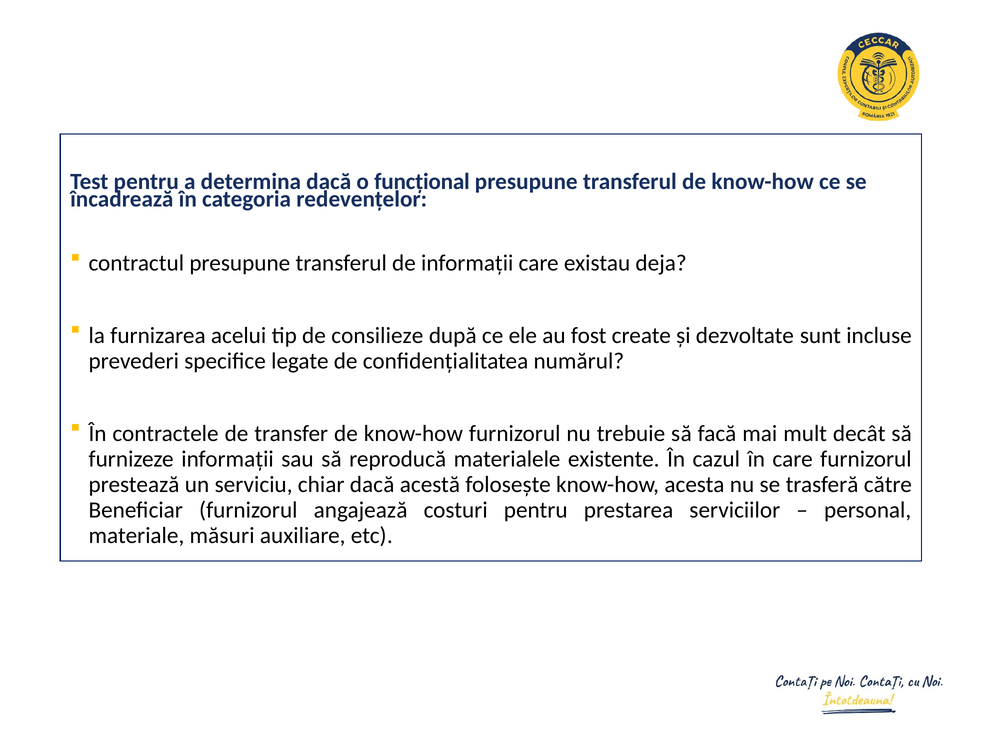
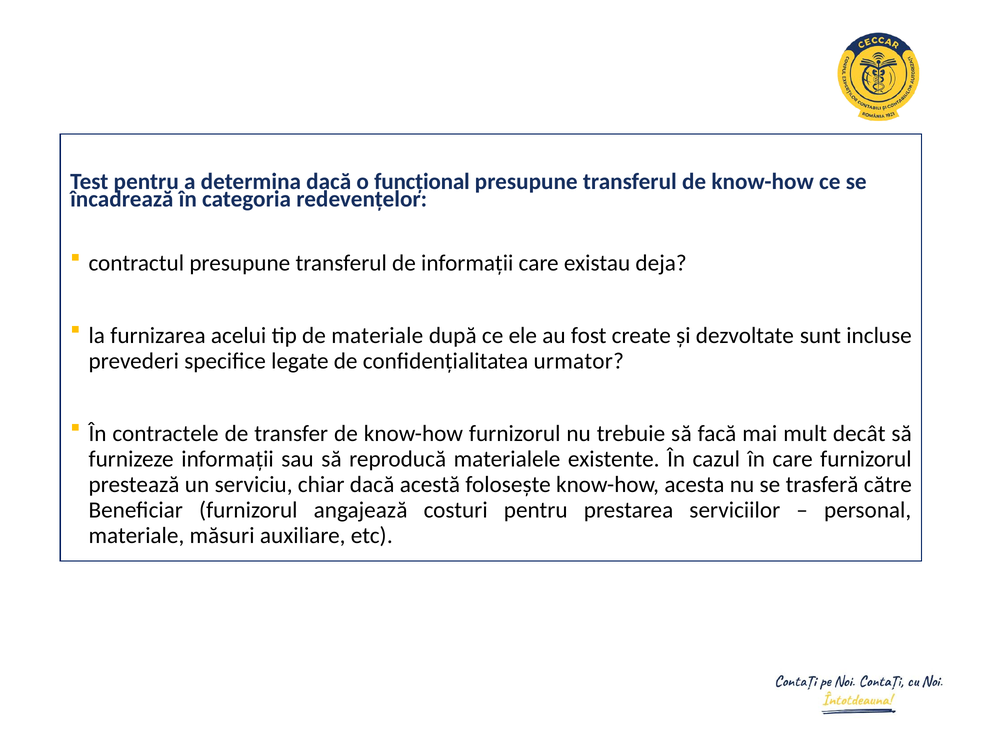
de consilieze: consilieze -> materiale
numărul: numărul -> urmator
